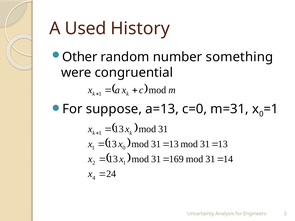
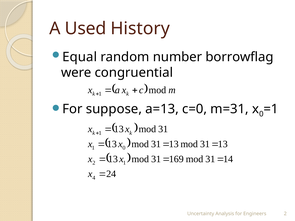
Other: Other -> Equal
something: something -> borrowflag
